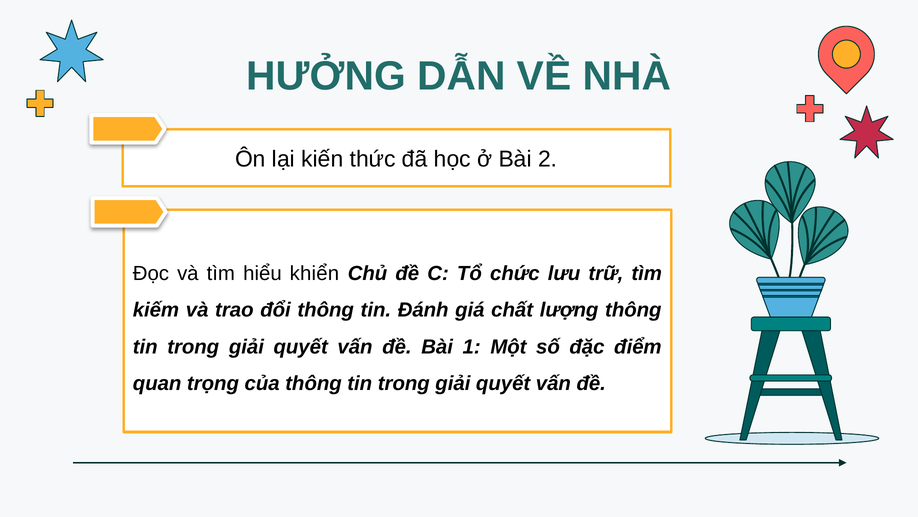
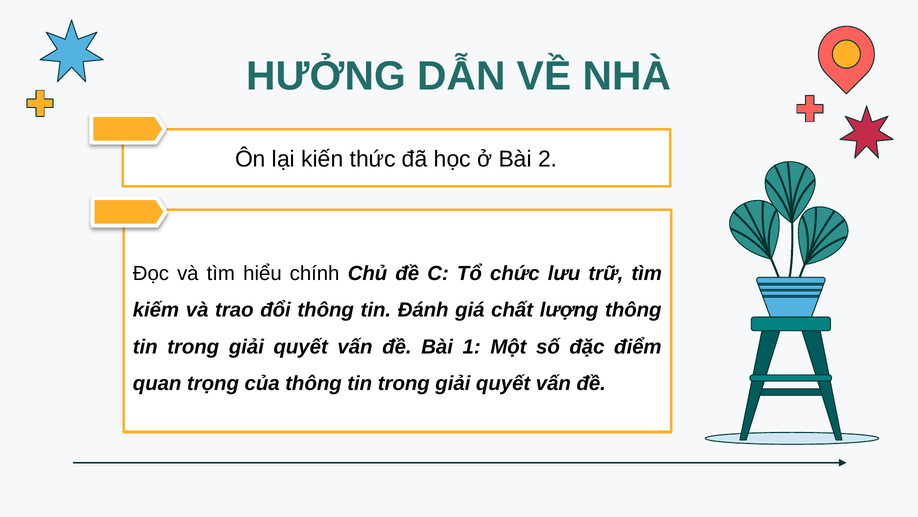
khiển: khiển -> chính
